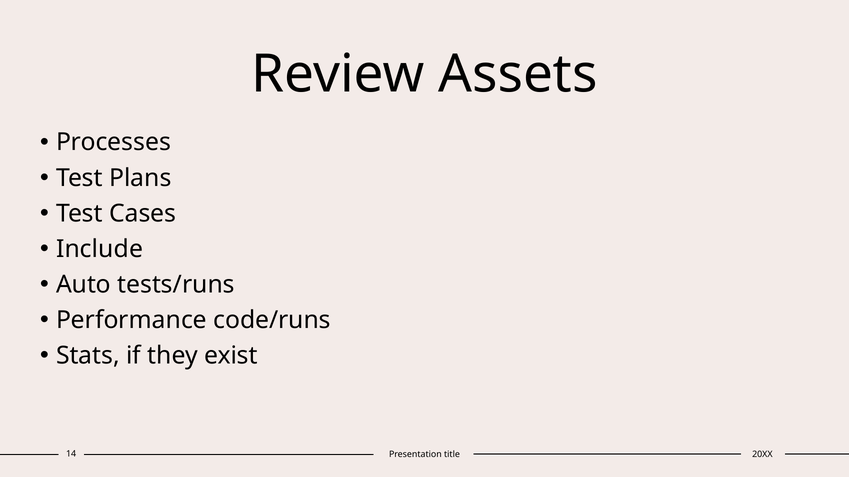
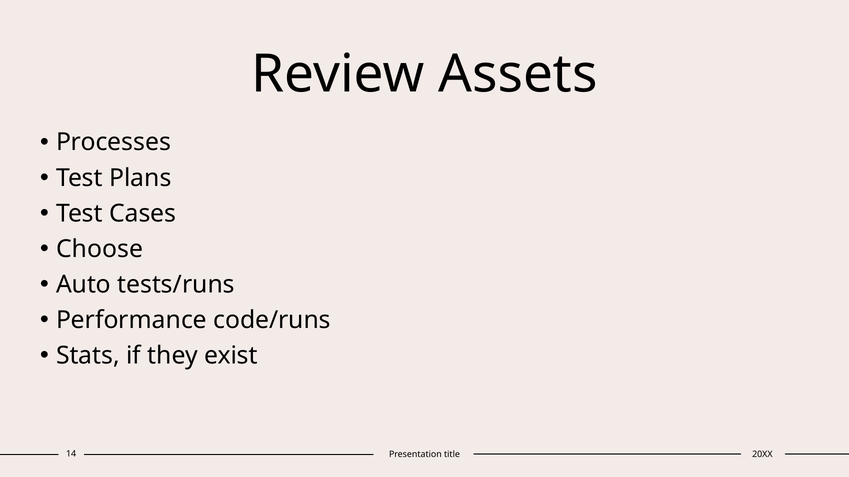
Include: Include -> Choose
